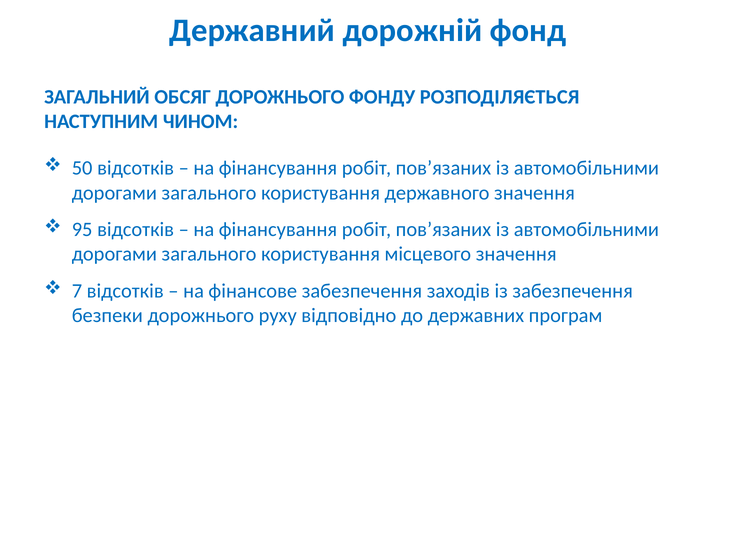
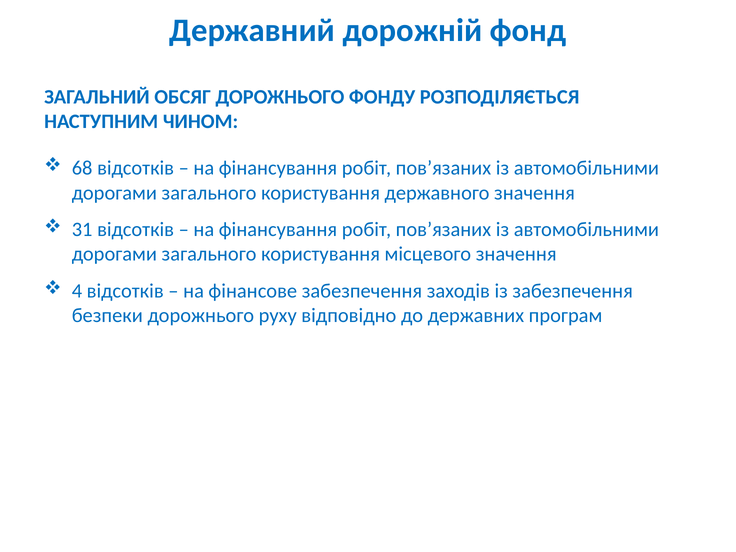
50: 50 -> 68
95: 95 -> 31
7: 7 -> 4
